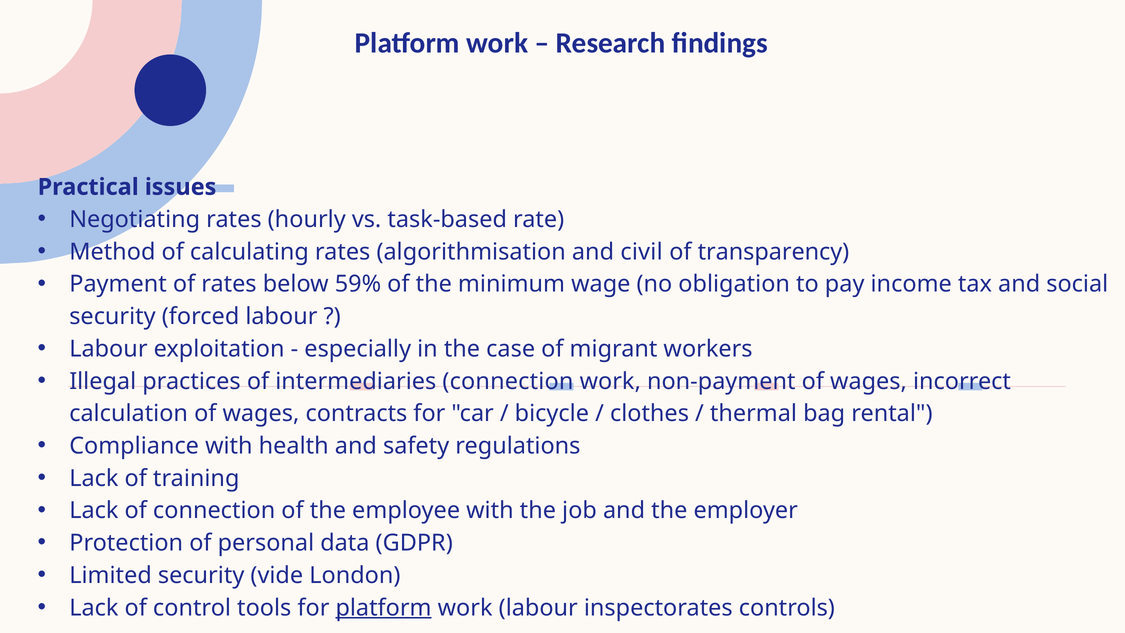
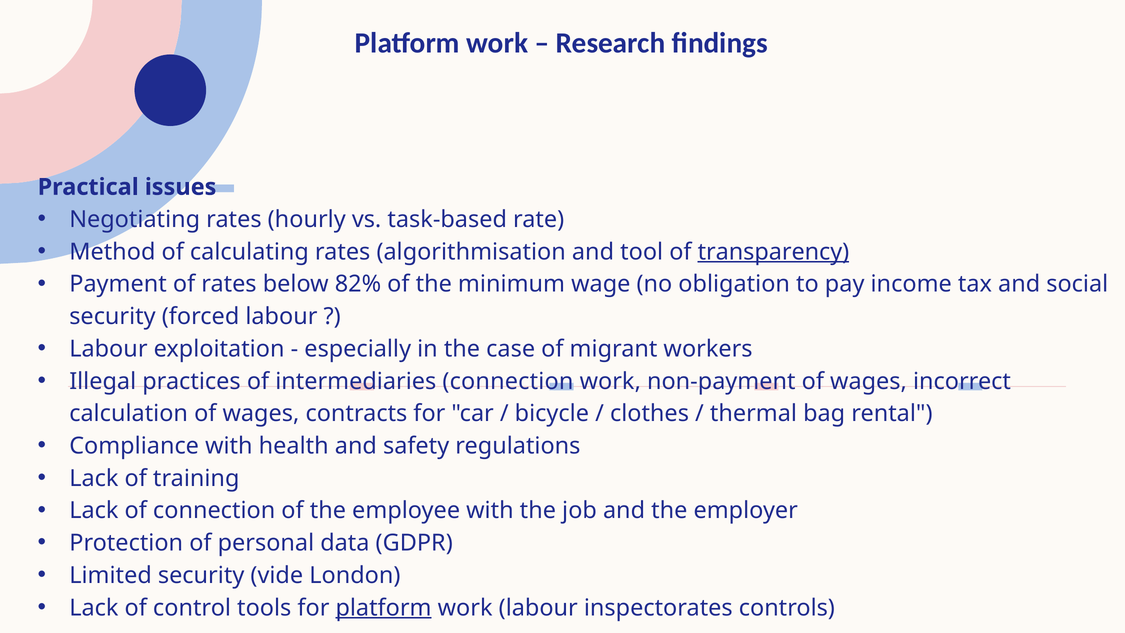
civil: civil -> tool
transparency underline: none -> present
59%: 59% -> 82%
